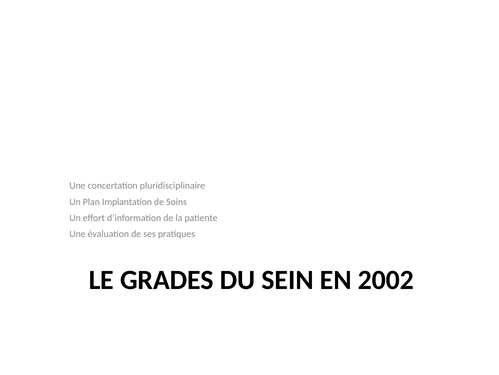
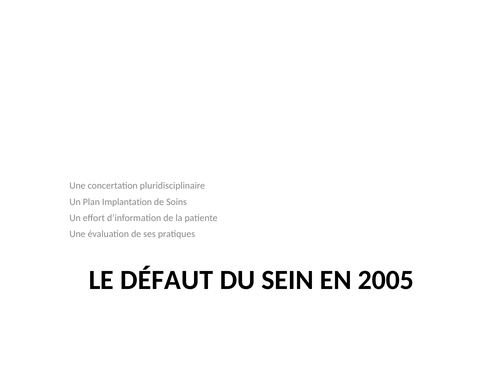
GRADES: GRADES -> DÉFAUT
2002: 2002 -> 2005
